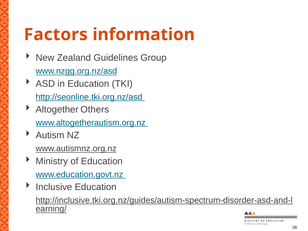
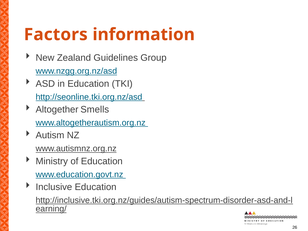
Others: Others -> Smells
